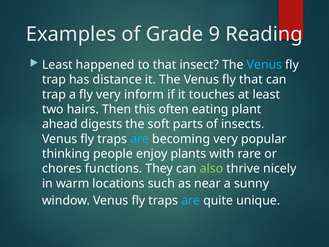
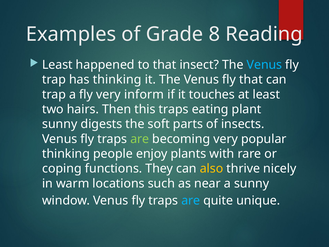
9: 9 -> 8
has distance: distance -> thinking
this often: often -> traps
ahead at (60, 124): ahead -> sunny
are at (140, 139) colour: light blue -> light green
chores: chores -> coping
also colour: light green -> yellow
